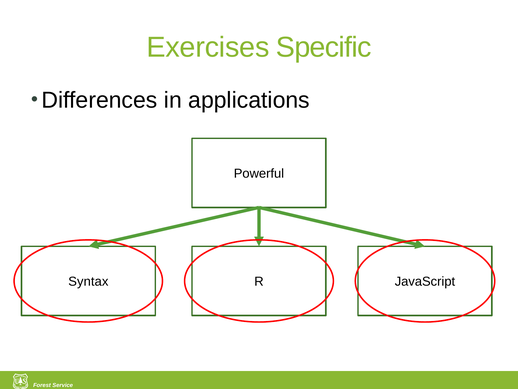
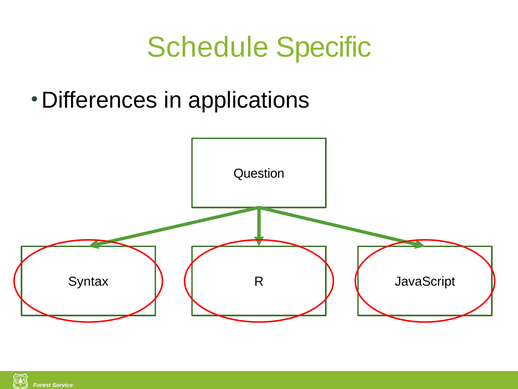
Exercises: Exercises -> Schedule
Powerful: Powerful -> Question
